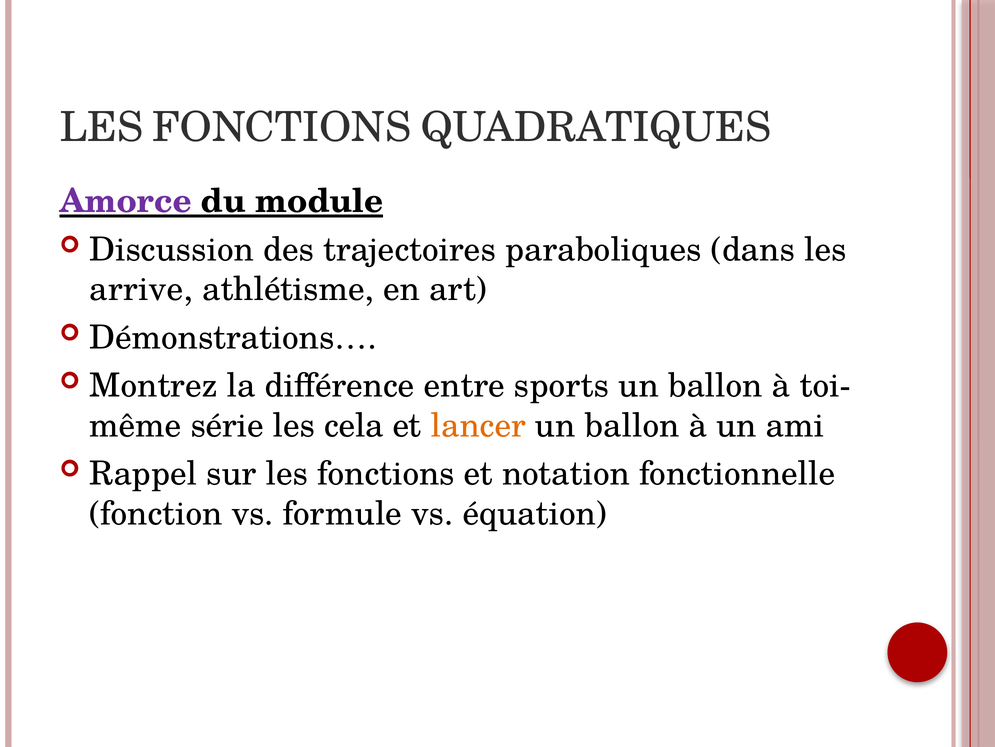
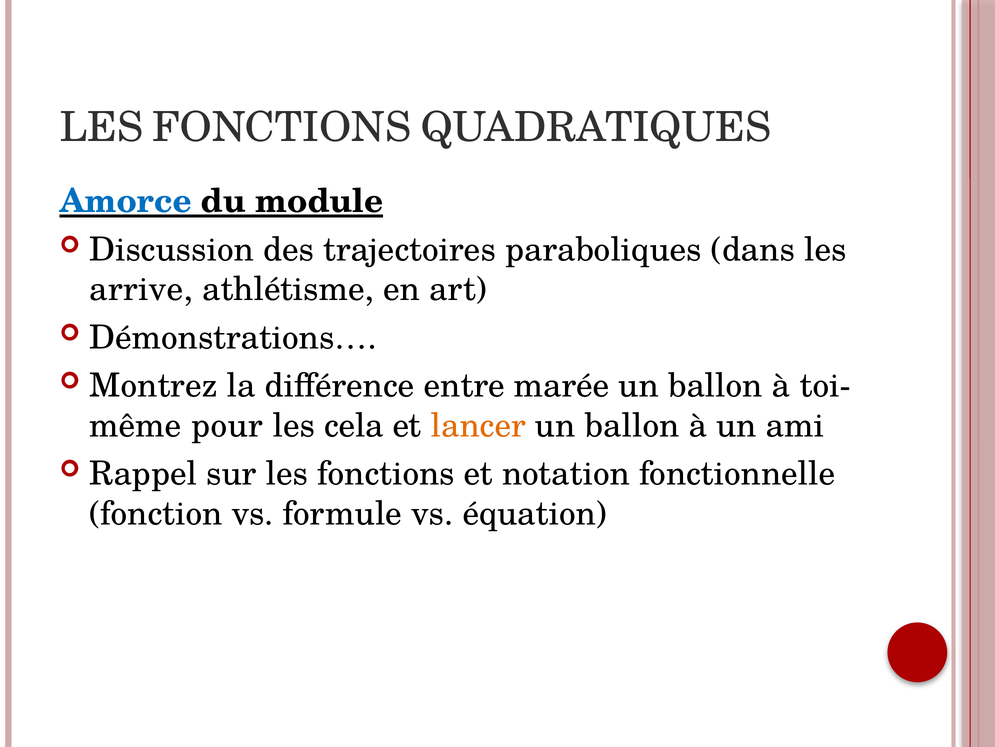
Amorce colour: purple -> blue
sports: sports -> marée
série: série -> pour
